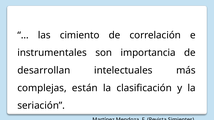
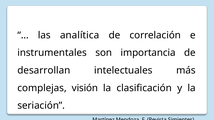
cimiento: cimiento -> analítica
están: están -> visión
